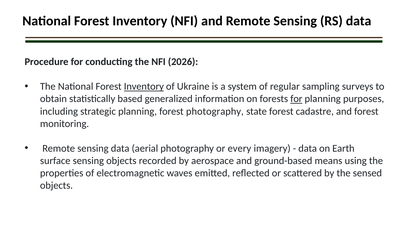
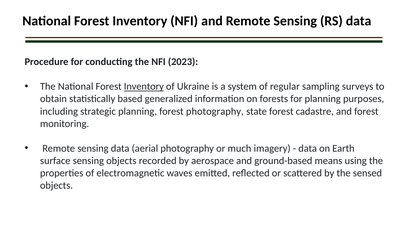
2026: 2026 -> 2023
for at (296, 99) underline: present -> none
every: every -> much
